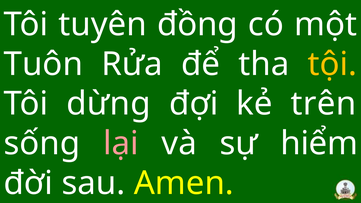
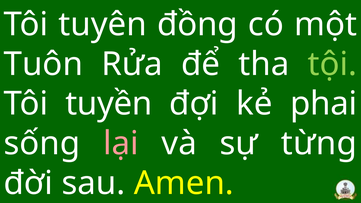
tội colour: yellow -> light green
dừng: dừng -> tuyền
trên: trên -> phai
hiểm: hiểm -> từng
